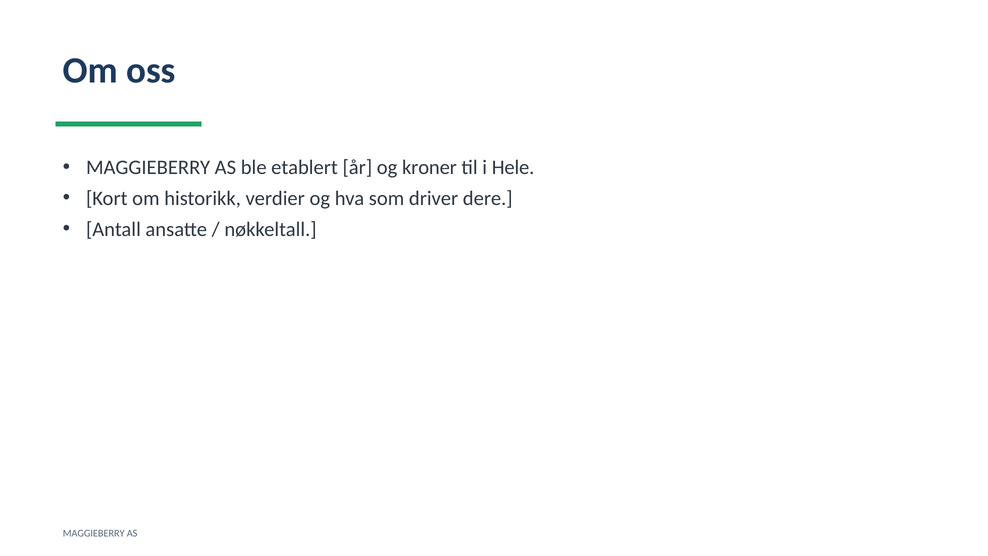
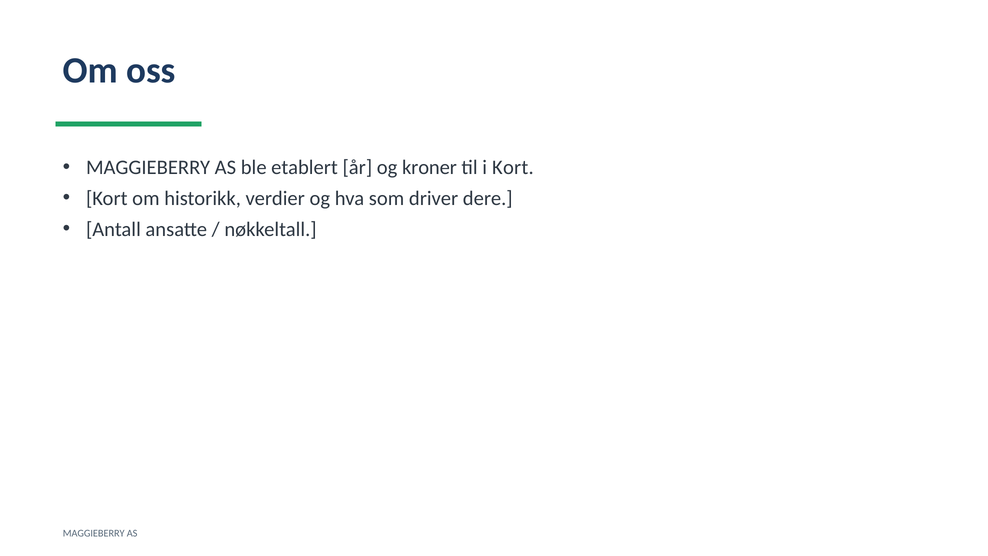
i Hele: Hele -> Kort
